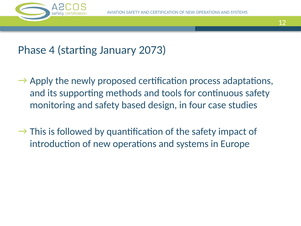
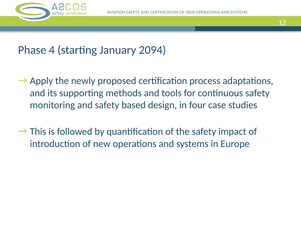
2073: 2073 -> 2094
